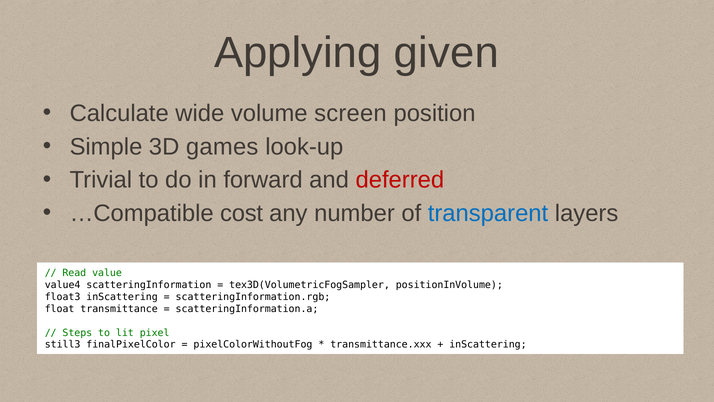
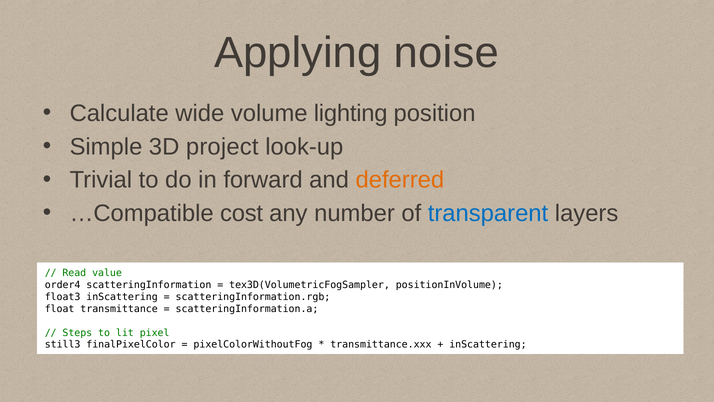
given: given -> noise
screen: screen -> lighting
games: games -> project
deferred colour: red -> orange
value4: value4 -> order4
